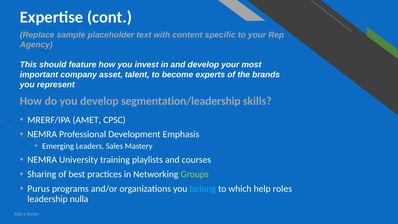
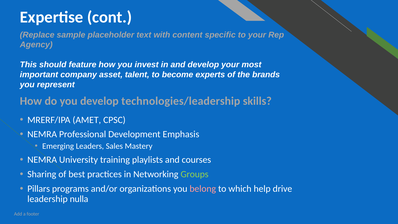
segmentation/leadership: segmentation/leadership -> technologies/leadership
Purus: Purus -> Pillars
belong colour: light blue -> pink
roles: roles -> drive
